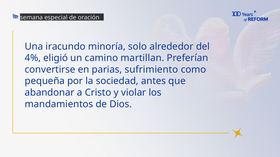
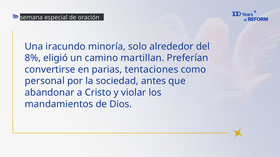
4%: 4% -> 8%
sufrimiento: sufrimiento -> tentaciones
pequeña: pequeña -> personal
